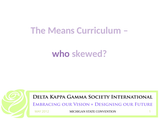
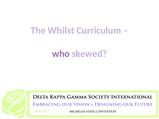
Means: Means -> Whilst
